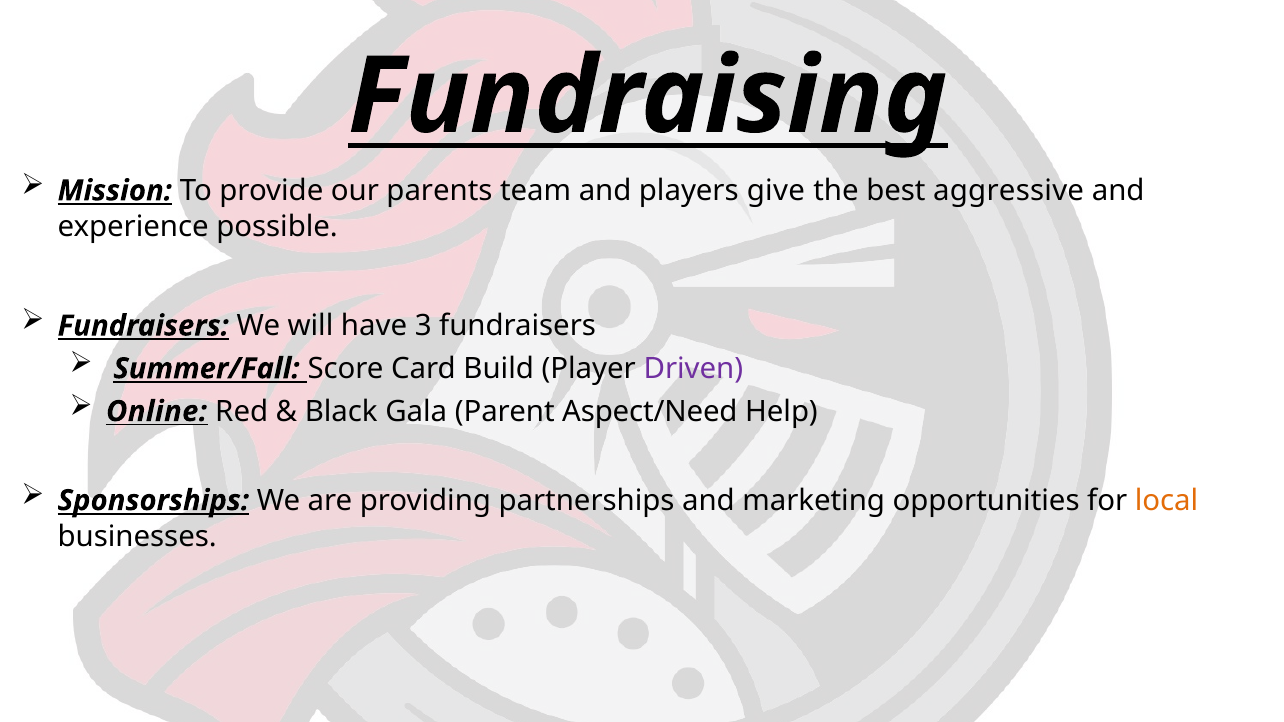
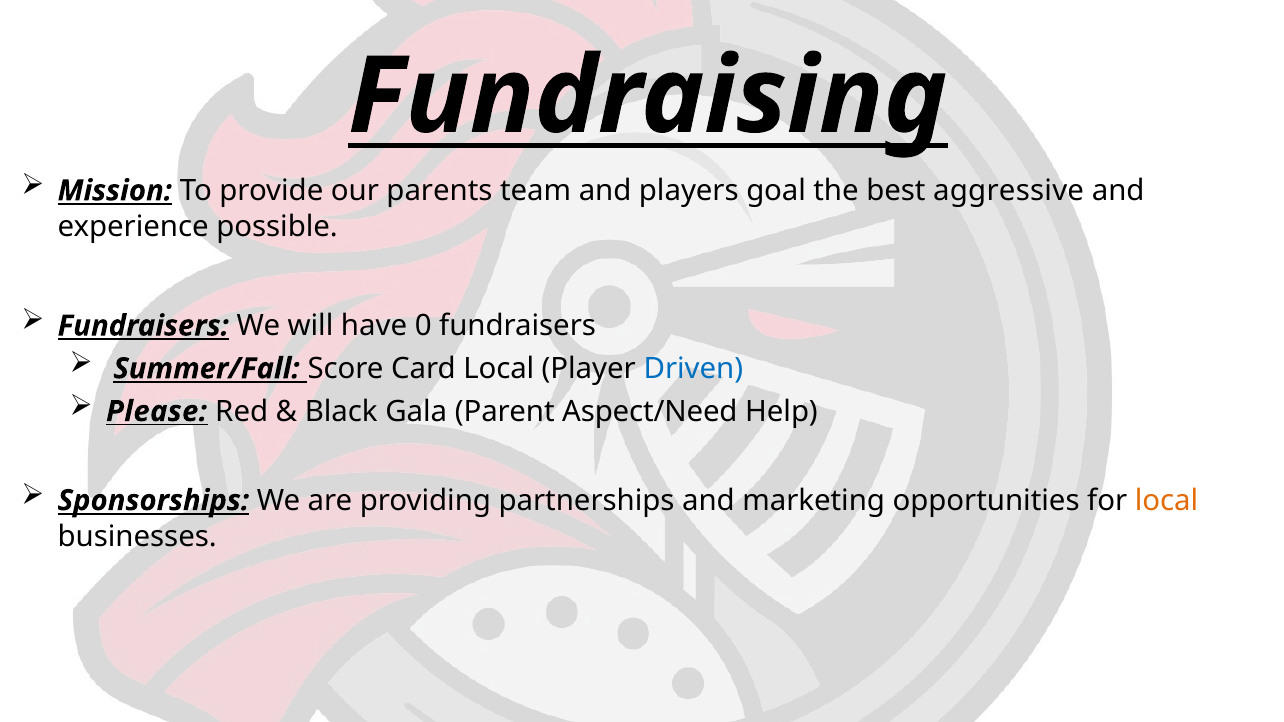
give: give -> goal
3: 3 -> 0
Card Build: Build -> Local
Driven colour: purple -> blue
Online: Online -> Please
